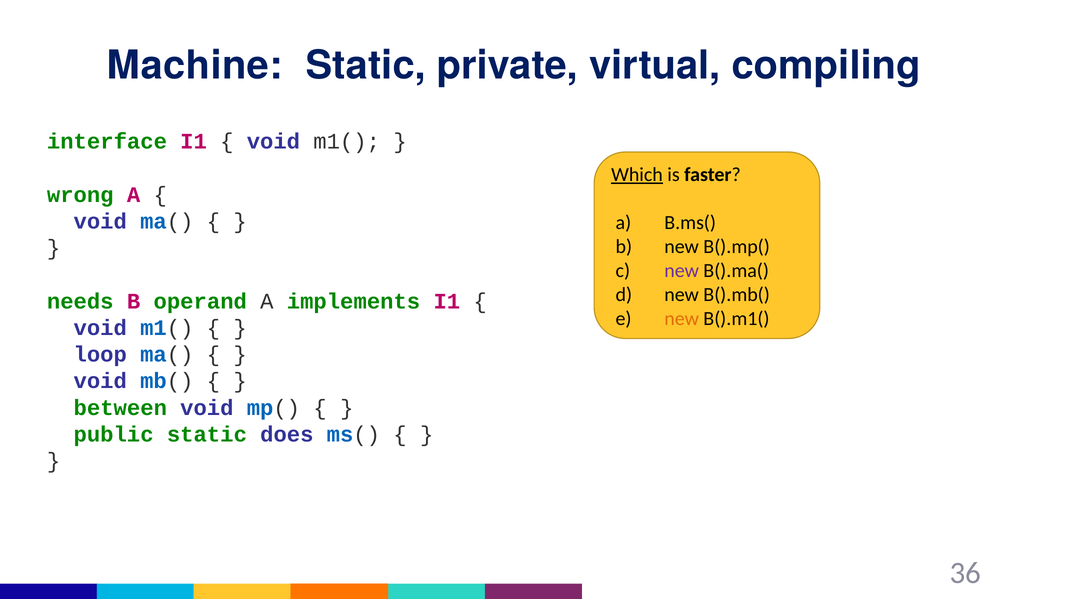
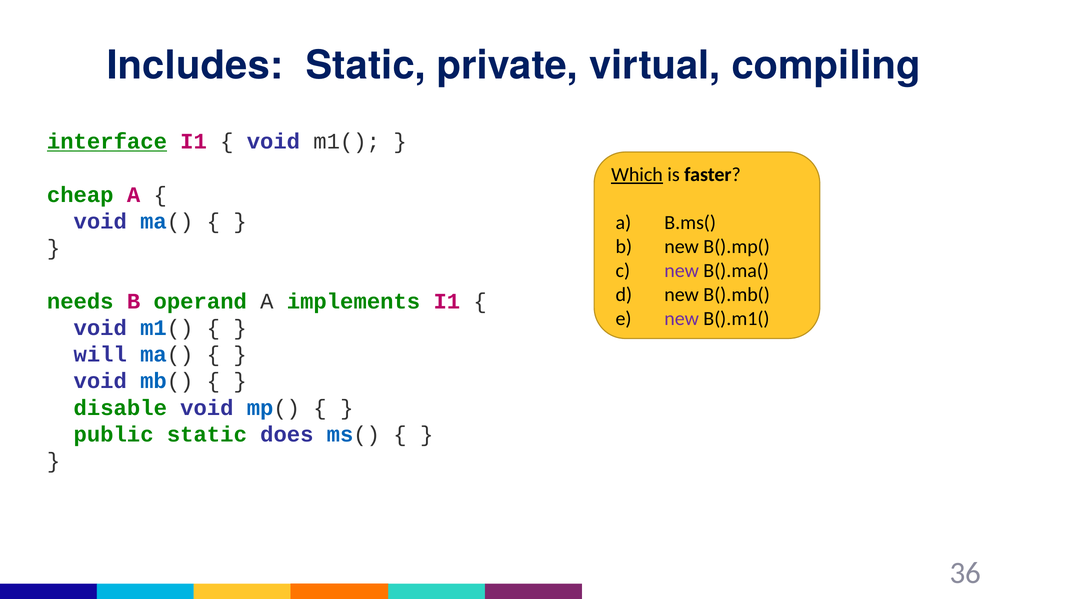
Machine: Machine -> Includes
interface underline: none -> present
wrong: wrong -> cheap
new at (682, 319) colour: orange -> purple
loop: loop -> will
between: between -> disable
